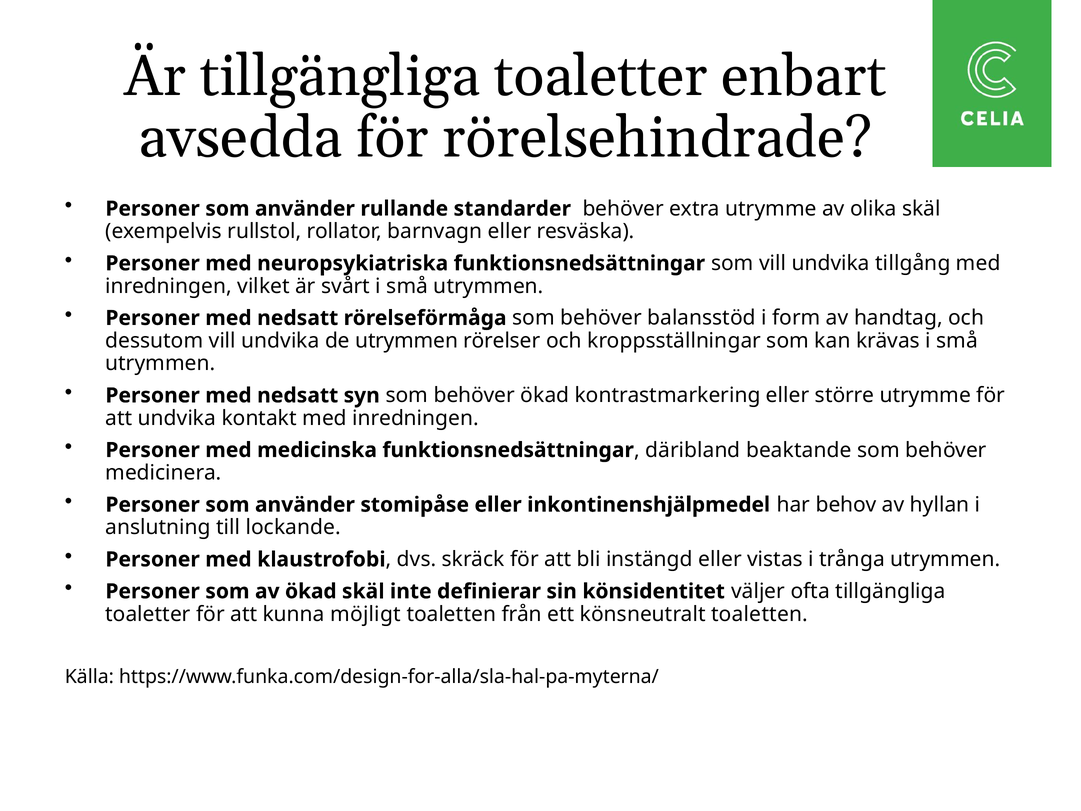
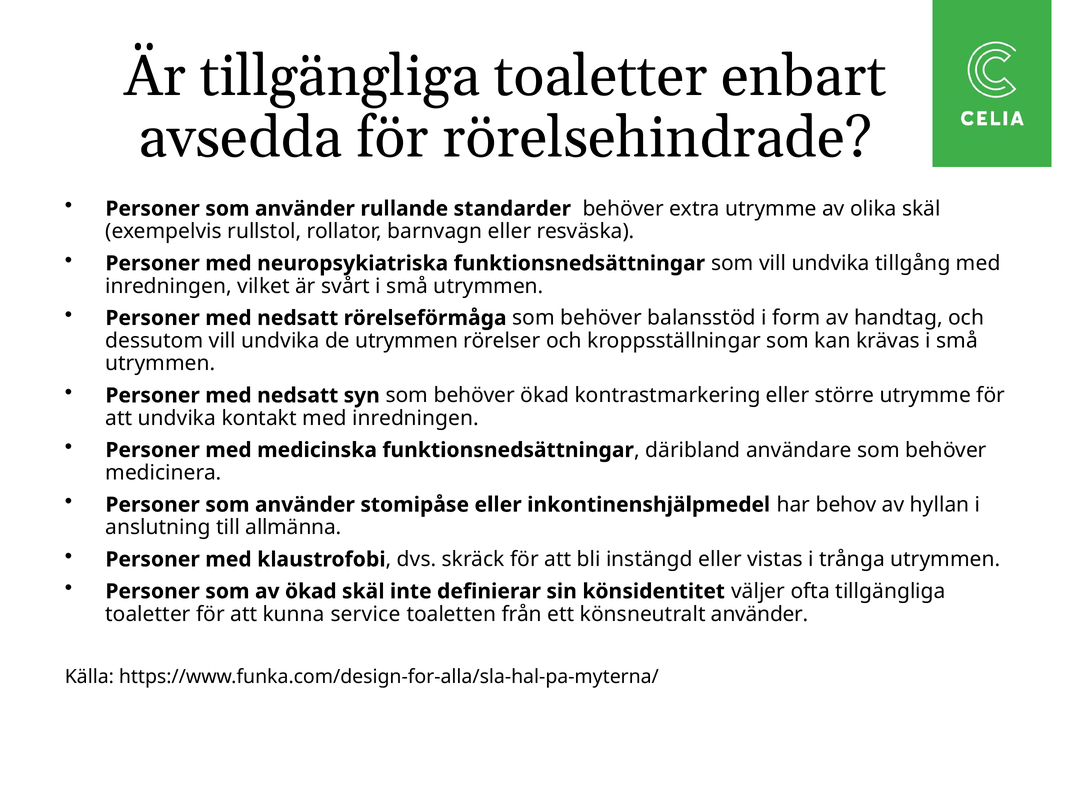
beaktande: beaktande -> användare
lockande: lockande -> allmänna
möjligt: möjligt -> service
könsneutralt toaletten: toaletten -> använder
